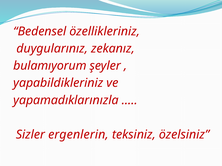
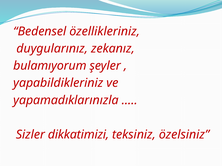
ergenlerin: ergenlerin -> dikkatimizi
